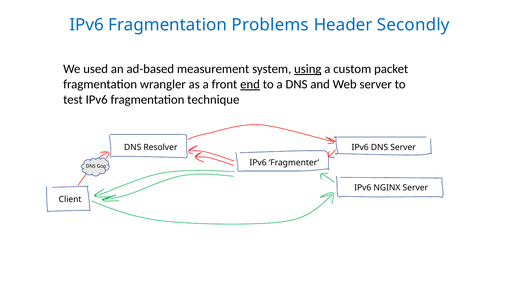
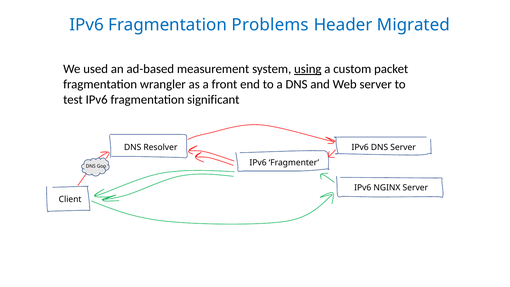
Secondly: Secondly -> Migrated
end underline: present -> none
technique: technique -> significant
